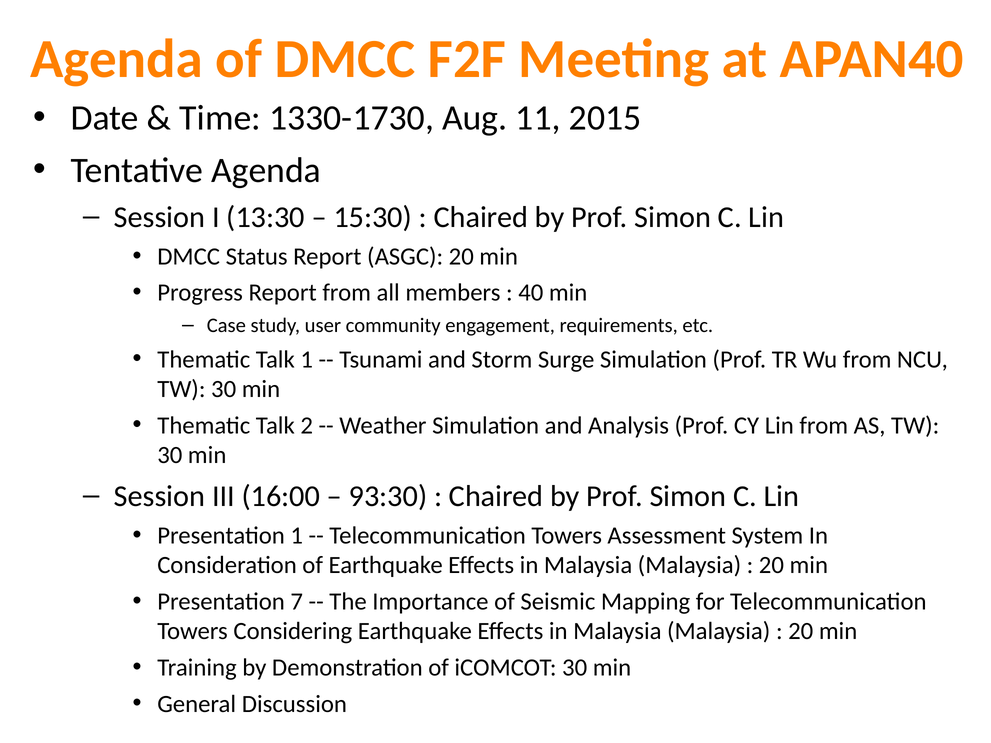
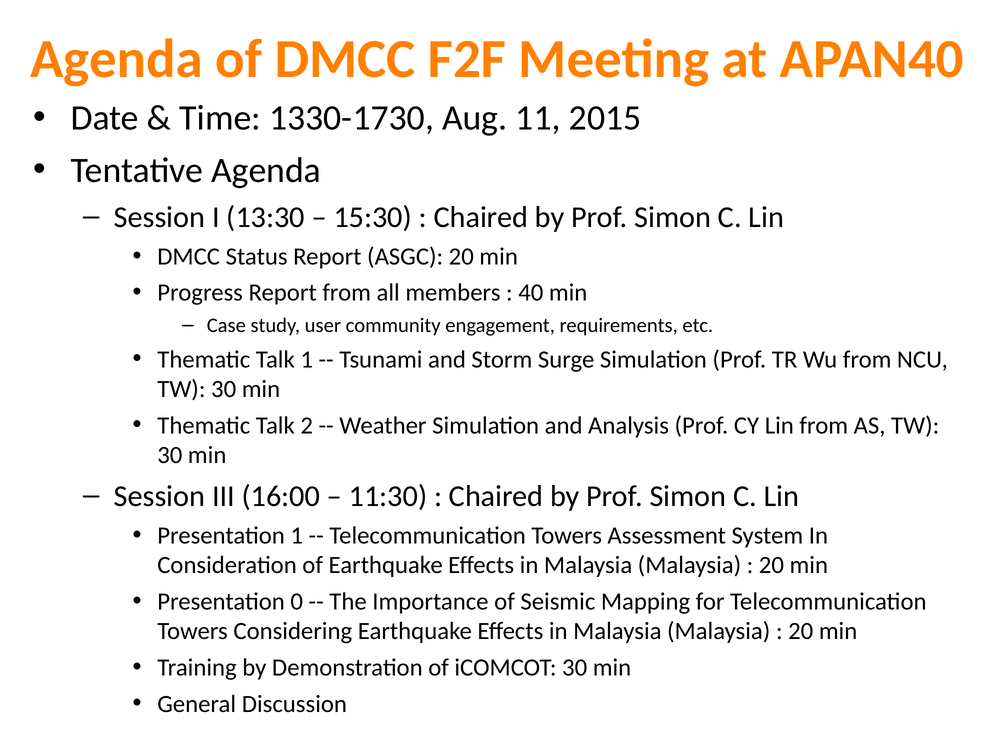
93:30: 93:30 -> 11:30
7: 7 -> 0
